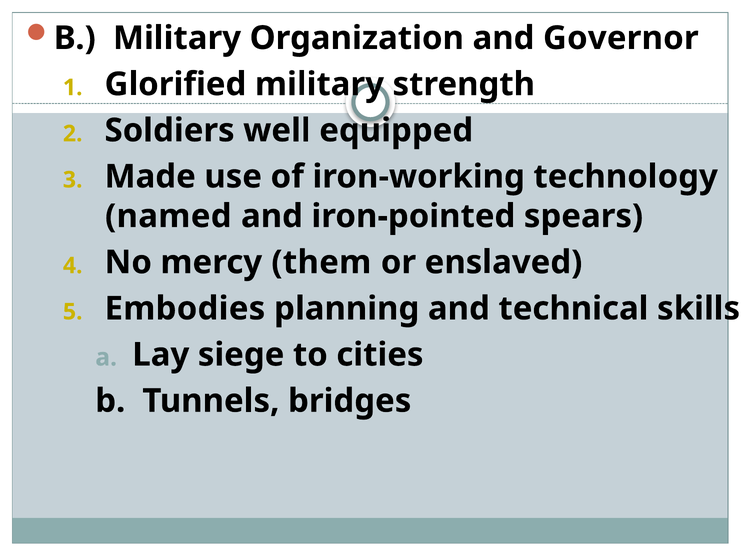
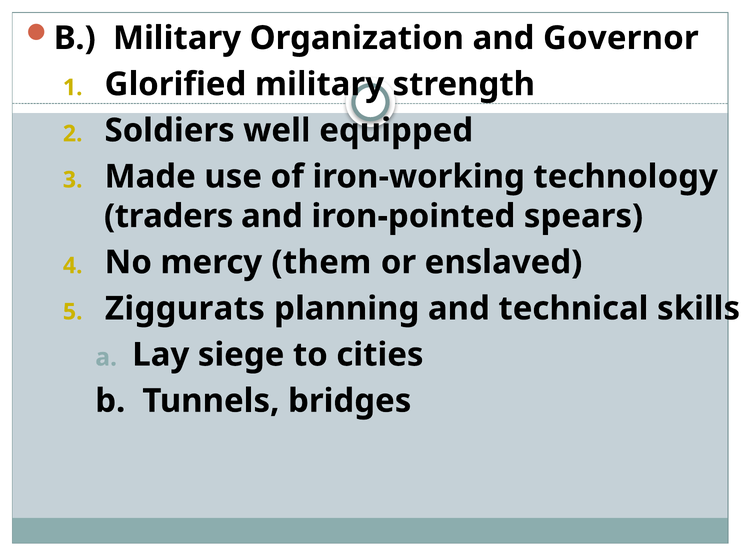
named: named -> traders
Embodies: Embodies -> Ziggurats
